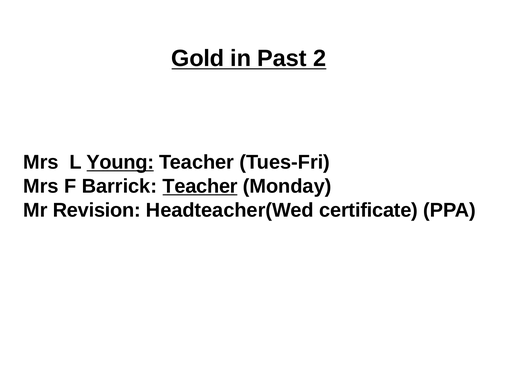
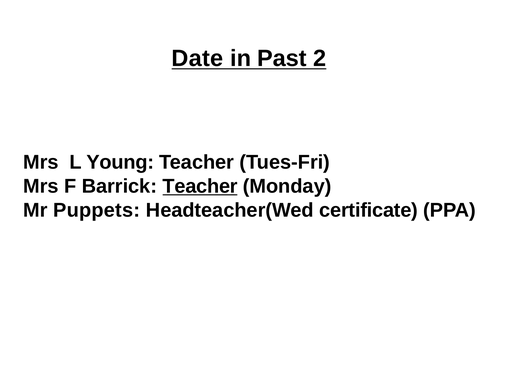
Gold: Gold -> Date
Young underline: present -> none
Revision: Revision -> Puppets
